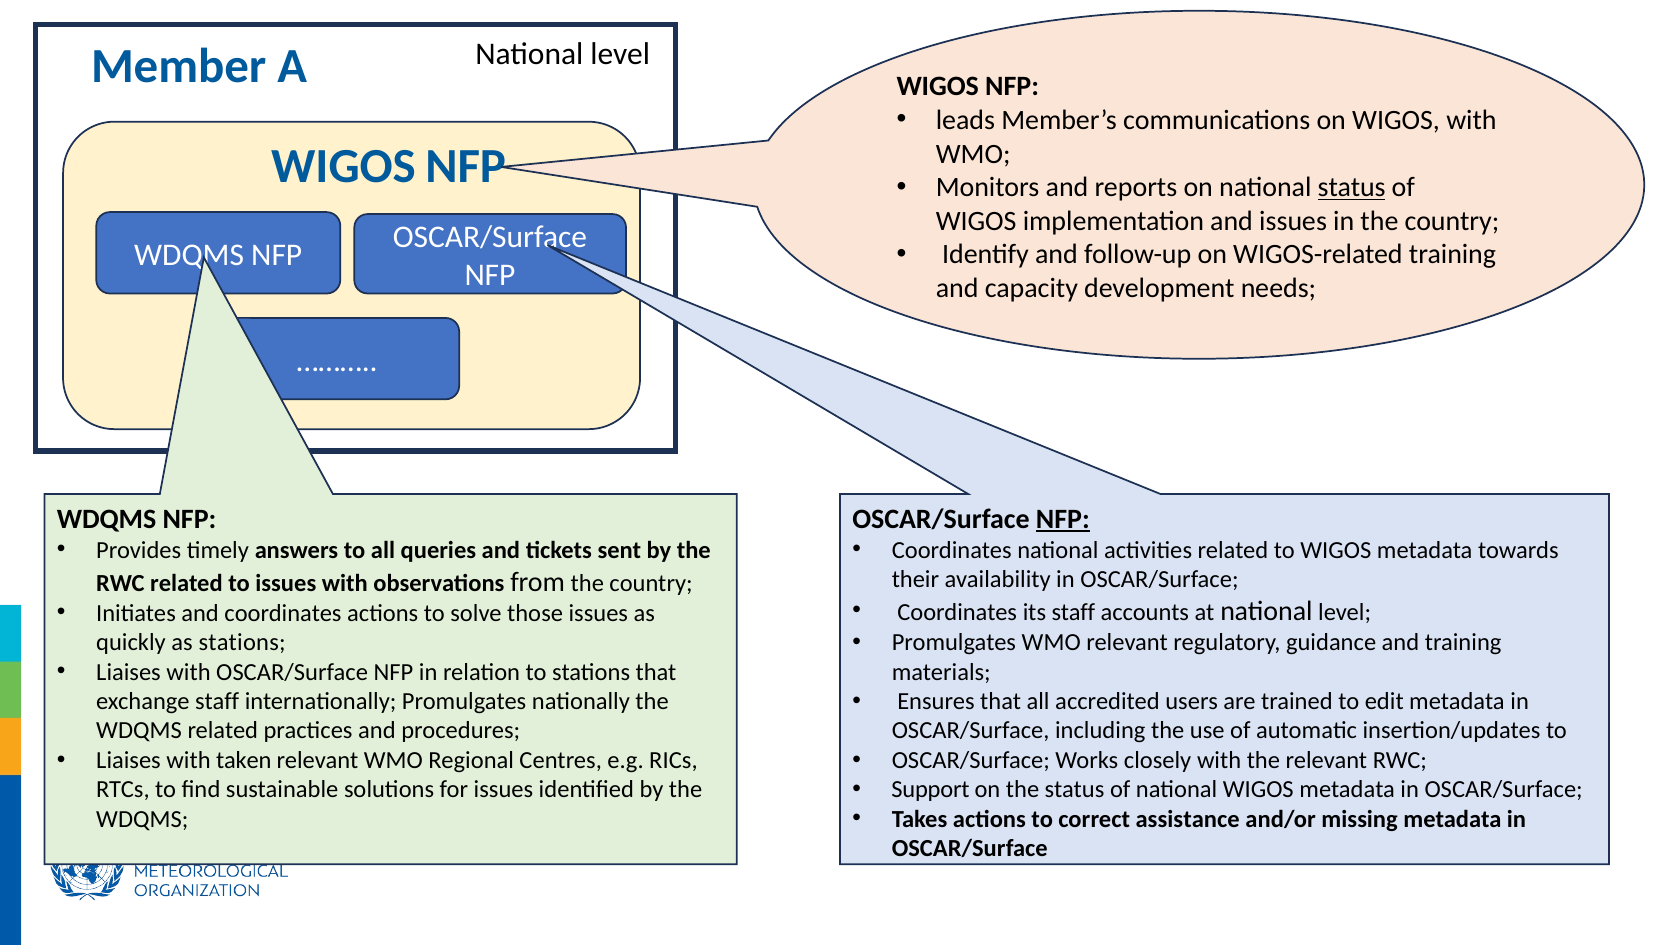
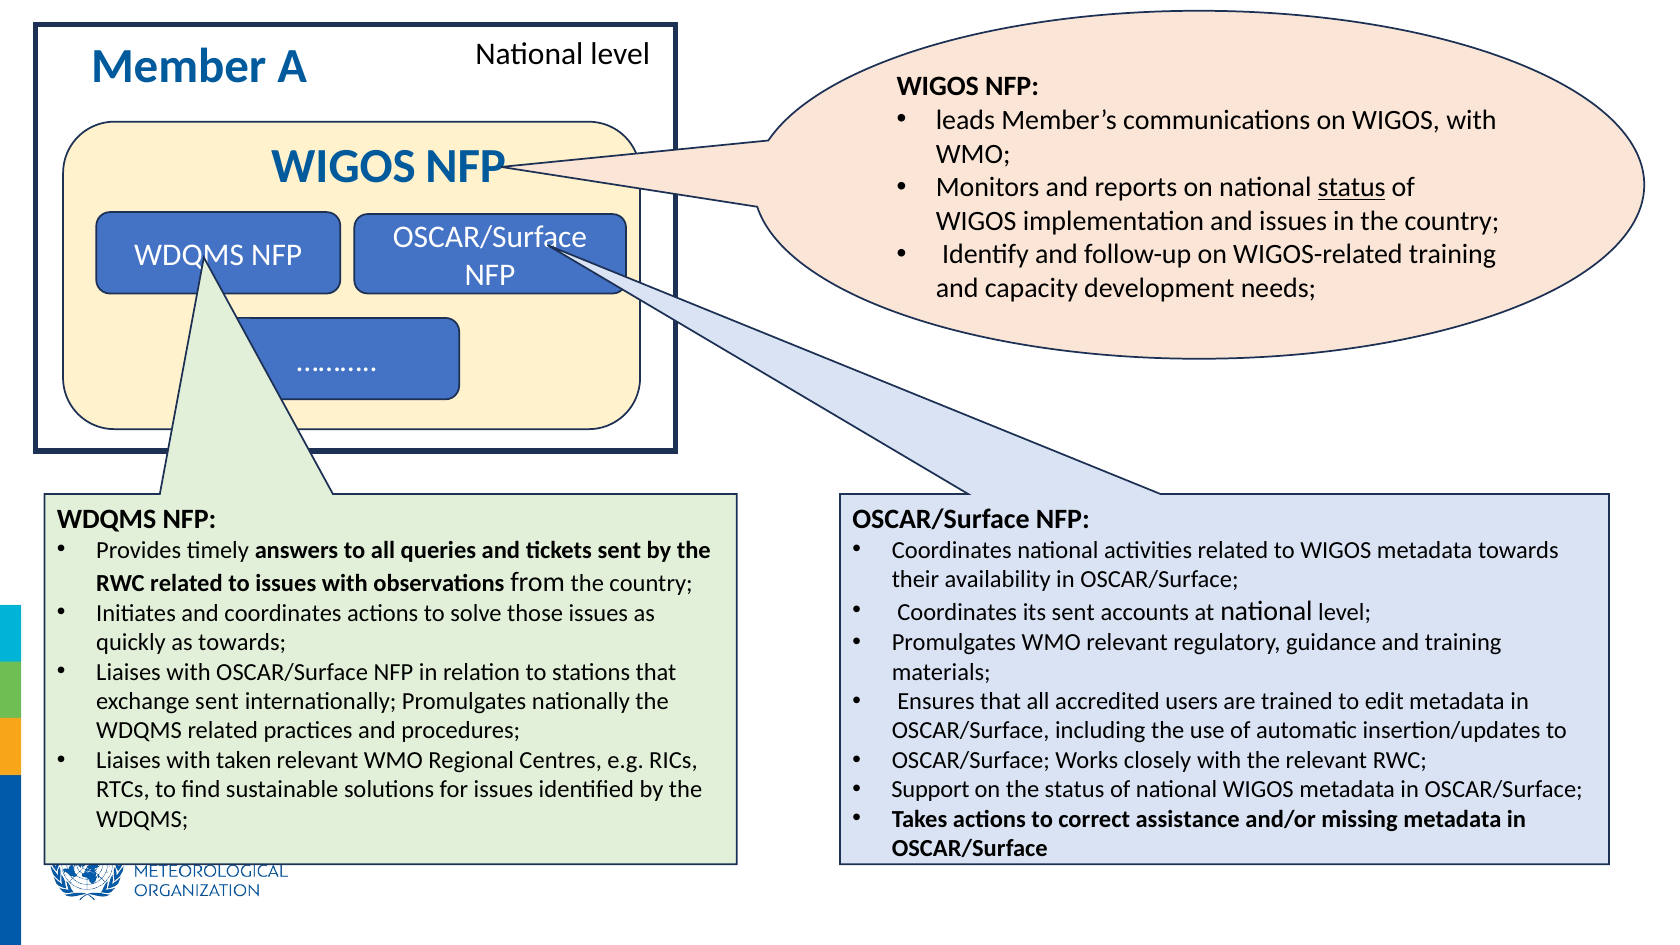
NFP at (1063, 519) underline: present -> none
its staff: staff -> sent
as stations: stations -> towards
exchange staff: staff -> sent
